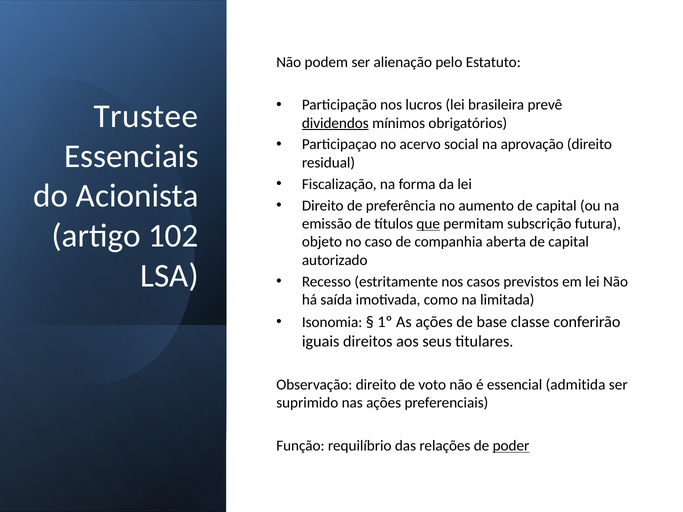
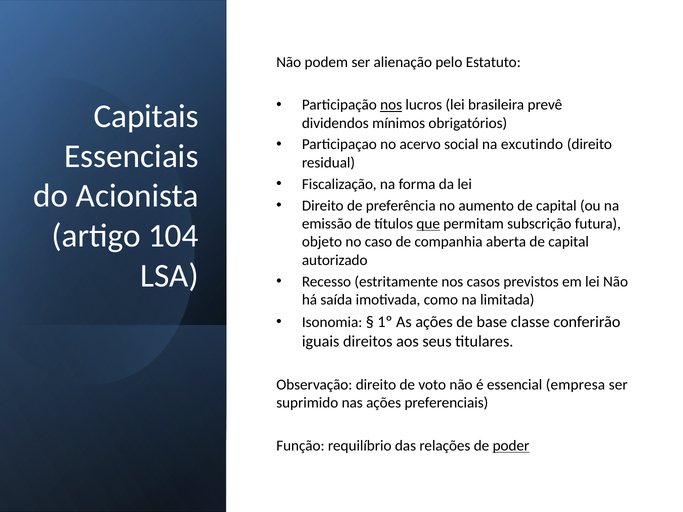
nos at (391, 105) underline: none -> present
Trustee: Trustee -> Capitais
dividendos underline: present -> none
aprovação: aprovação -> excutindo
102: 102 -> 104
admitida: admitida -> empresa
